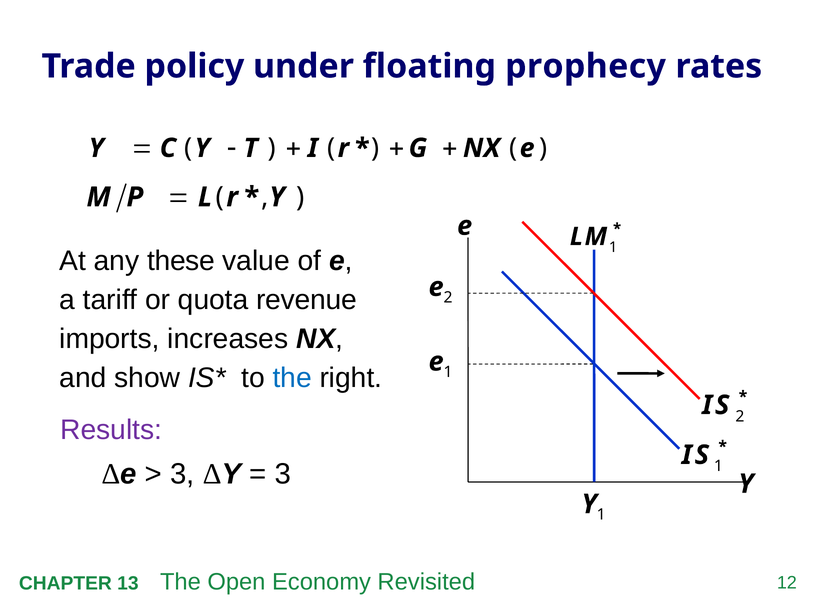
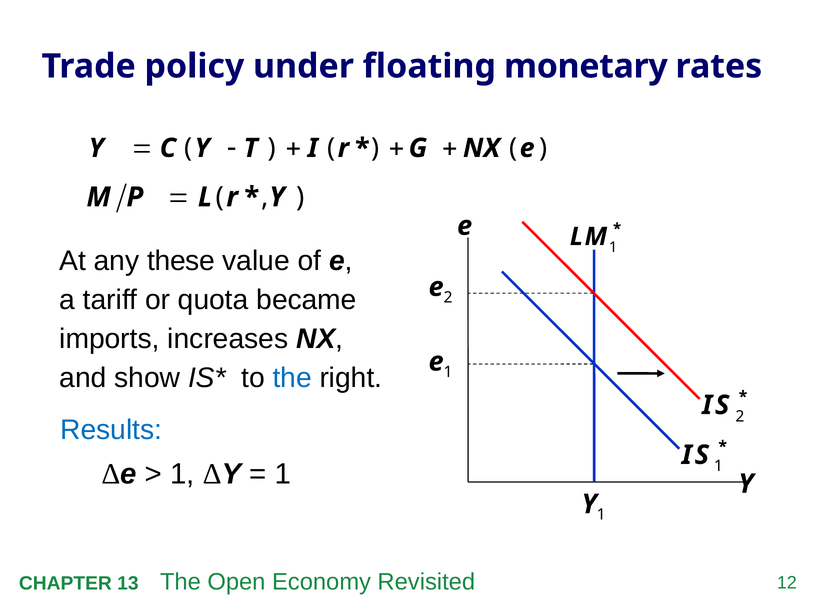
prophecy: prophecy -> monetary
revenue: revenue -> became
Results colour: purple -> blue
3 at (182, 474): 3 -> 1
3 at (283, 474): 3 -> 1
